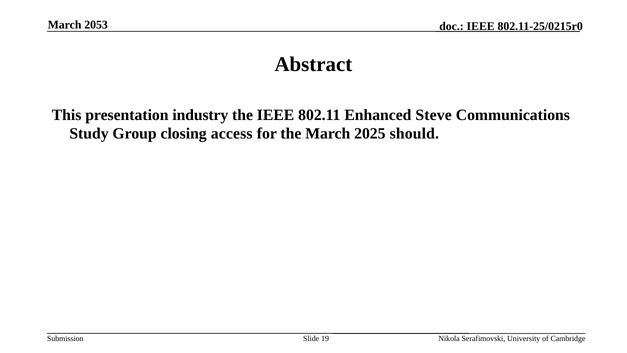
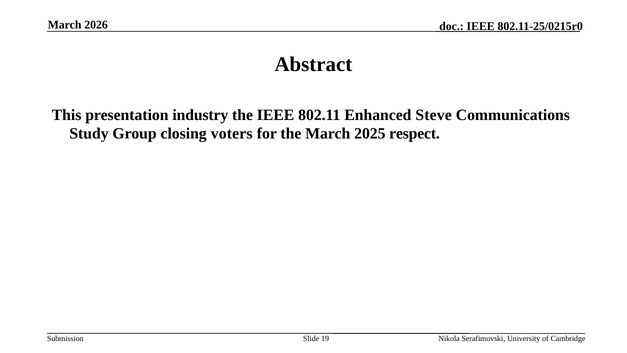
2053: 2053 -> 2026
access: access -> voters
should: should -> respect
